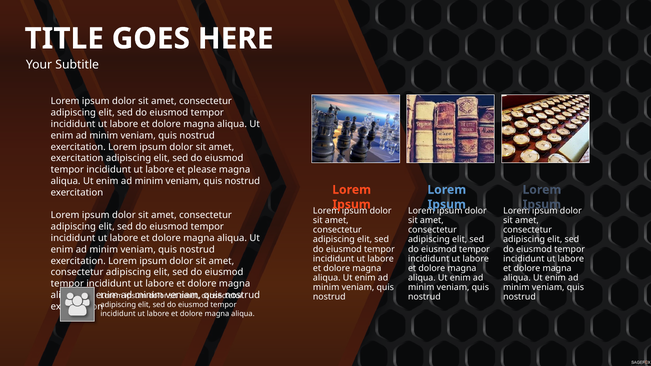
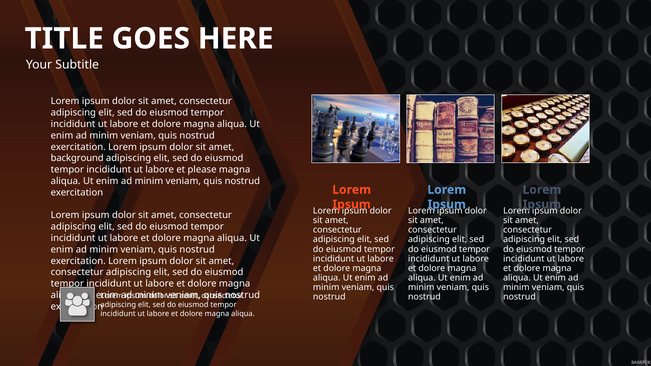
exercitation at (77, 158): exercitation -> background
